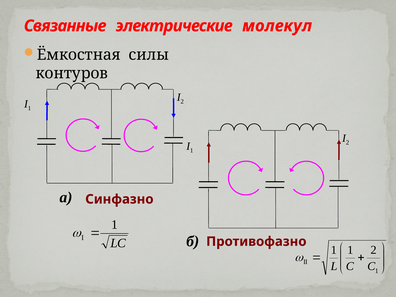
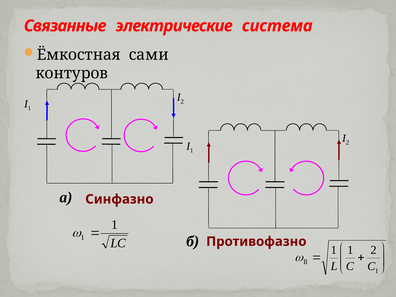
молекул: молекул -> система
силы: силы -> сами
